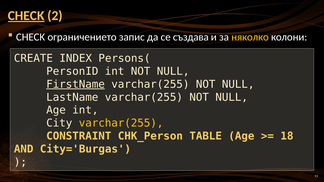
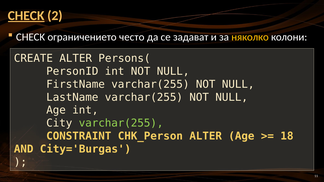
запис: запис -> често
създава: създава -> задават
CREATE INDEX: INDEX -> ALTER
FirstName underline: present -> none
varchar(255 at (121, 123) colour: yellow -> light green
CHK_Person TABLE: TABLE -> ALTER
